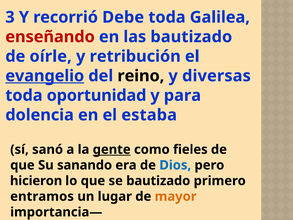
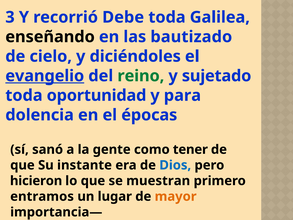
enseñando colour: red -> black
oírle: oírle -> cielo
retribución: retribución -> diciéndoles
reino colour: black -> green
diversas: diversas -> sujetado
estaba: estaba -> épocas
gente underline: present -> none
fieles: fieles -> tener
sanando: sanando -> instante
se bautizado: bautizado -> muestran
